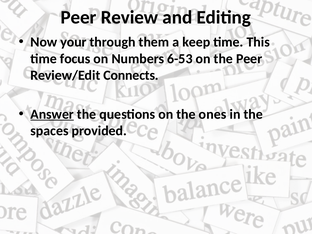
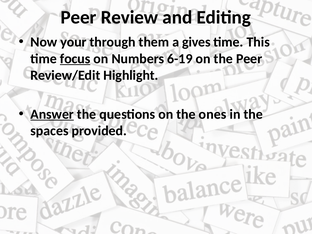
keep: keep -> gives
focus underline: none -> present
6-53: 6-53 -> 6-19
Connects: Connects -> Highlight
